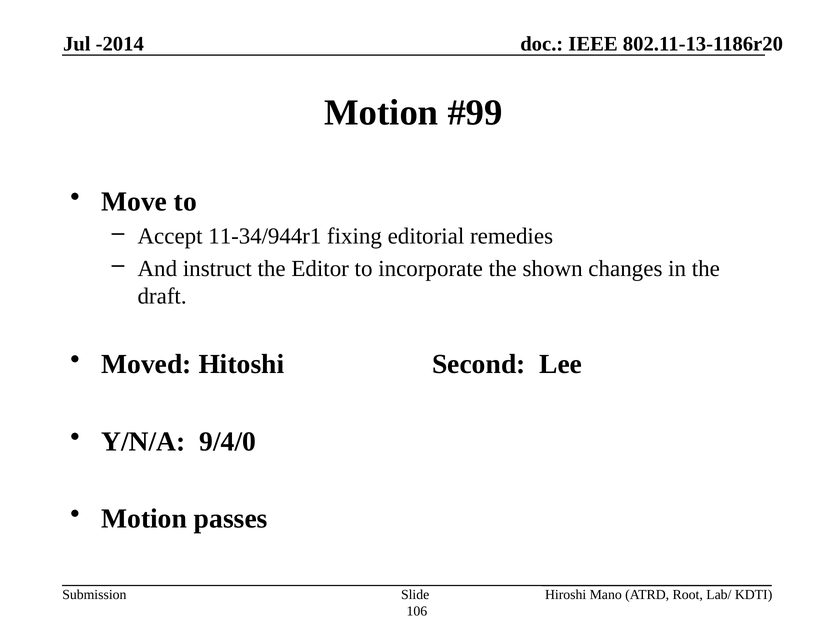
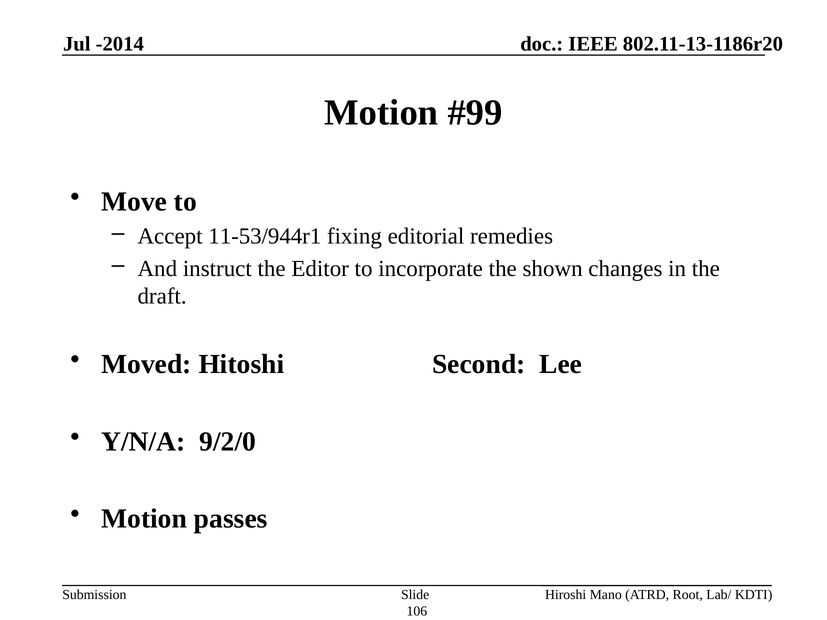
11-34/944r1: 11-34/944r1 -> 11-53/944r1
9/4/0: 9/4/0 -> 9/2/0
